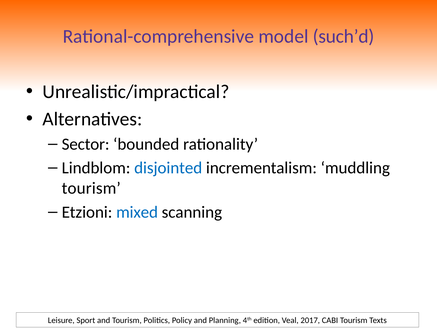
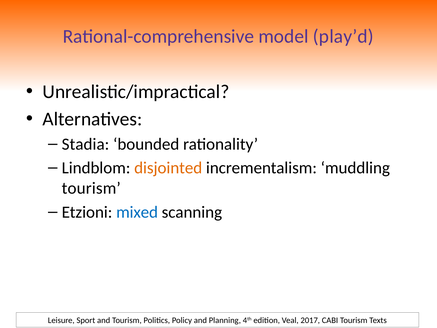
such’d: such’d -> play’d
Sector: Sector -> Stadia
disjointed colour: blue -> orange
